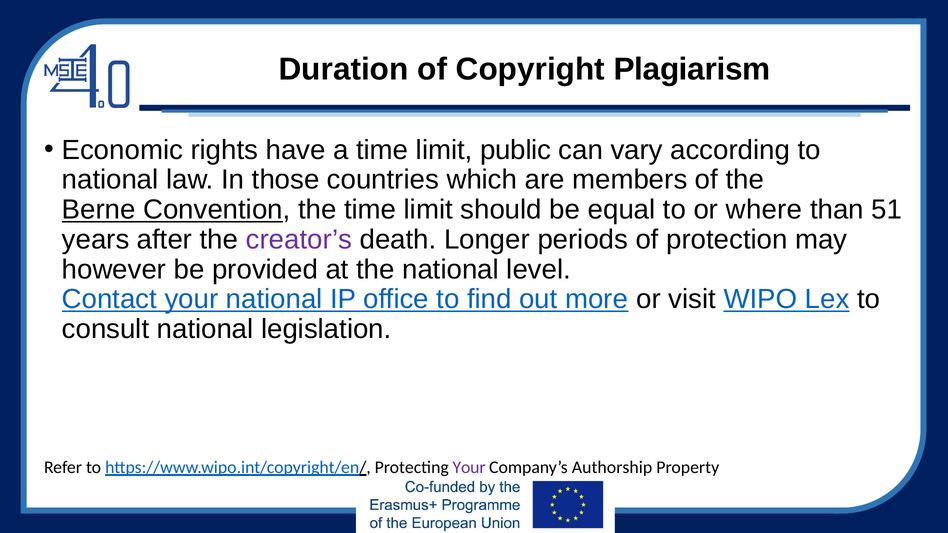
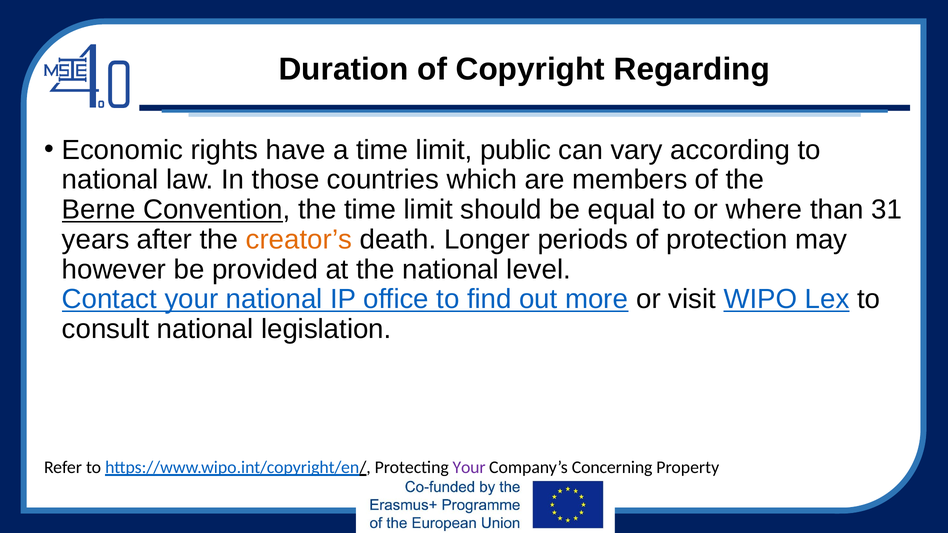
Plagiarism: Plagiarism -> Regarding
51: 51 -> 31
creator’s colour: purple -> orange
Authorship: Authorship -> Concerning
